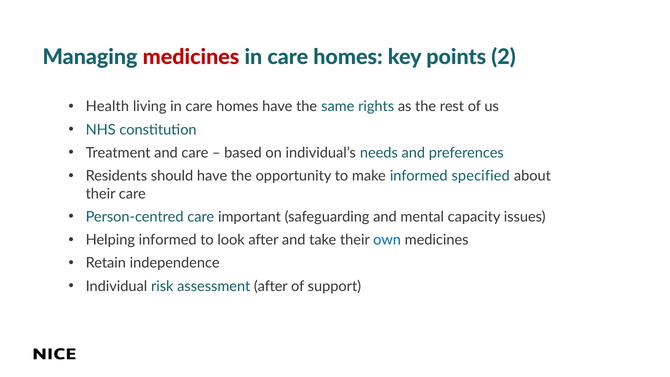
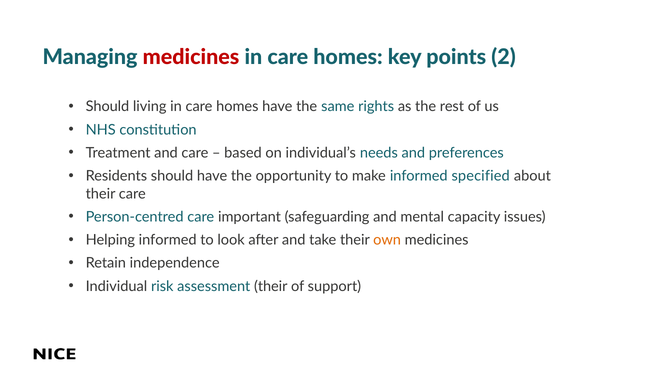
Health at (107, 107): Health -> Should
own colour: blue -> orange
assessment after: after -> their
